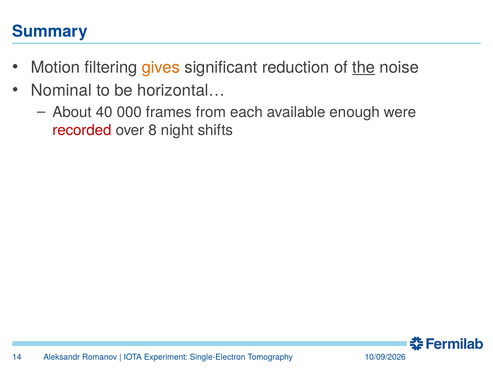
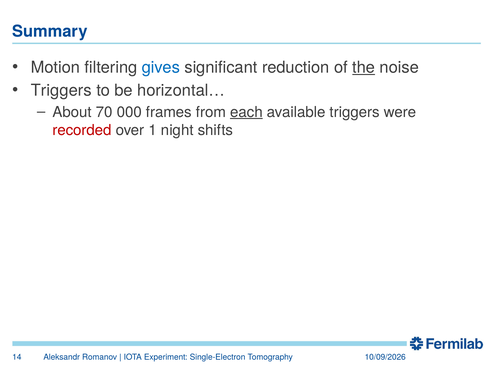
gives colour: orange -> blue
Nominal at (61, 90): Nominal -> Triggers
40: 40 -> 70
each underline: none -> present
available enough: enough -> triggers
8: 8 -> 1
